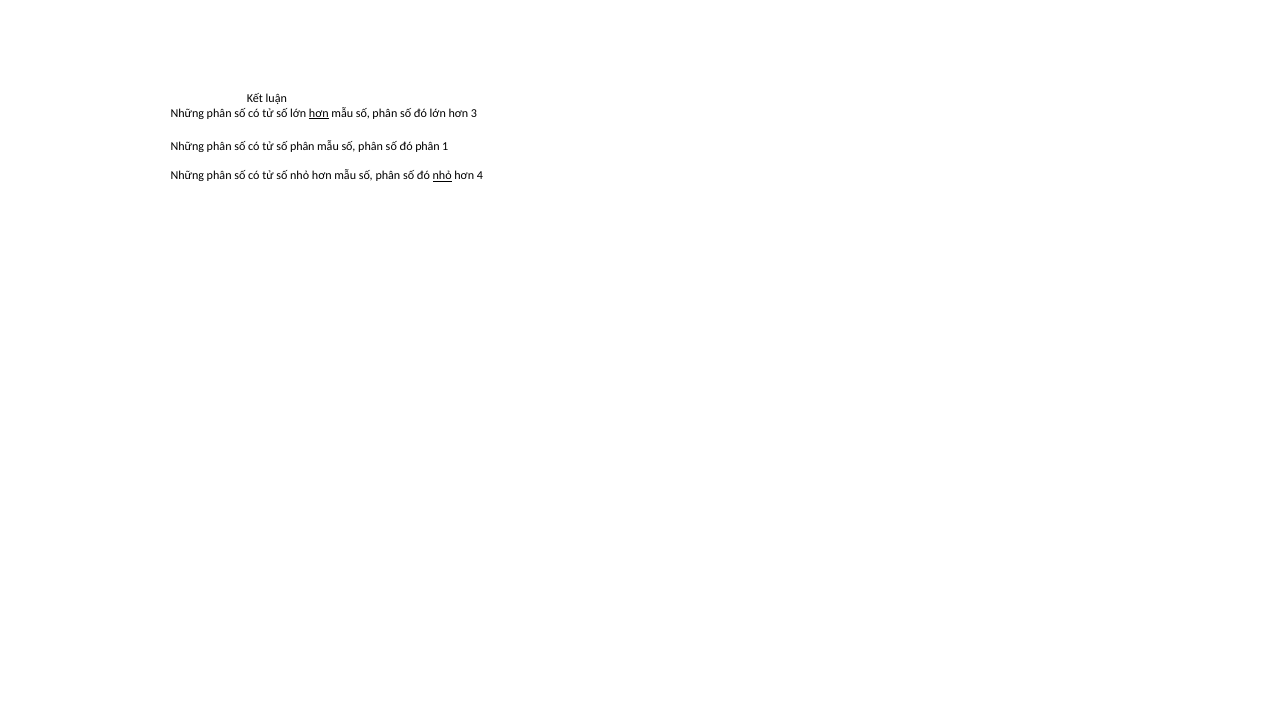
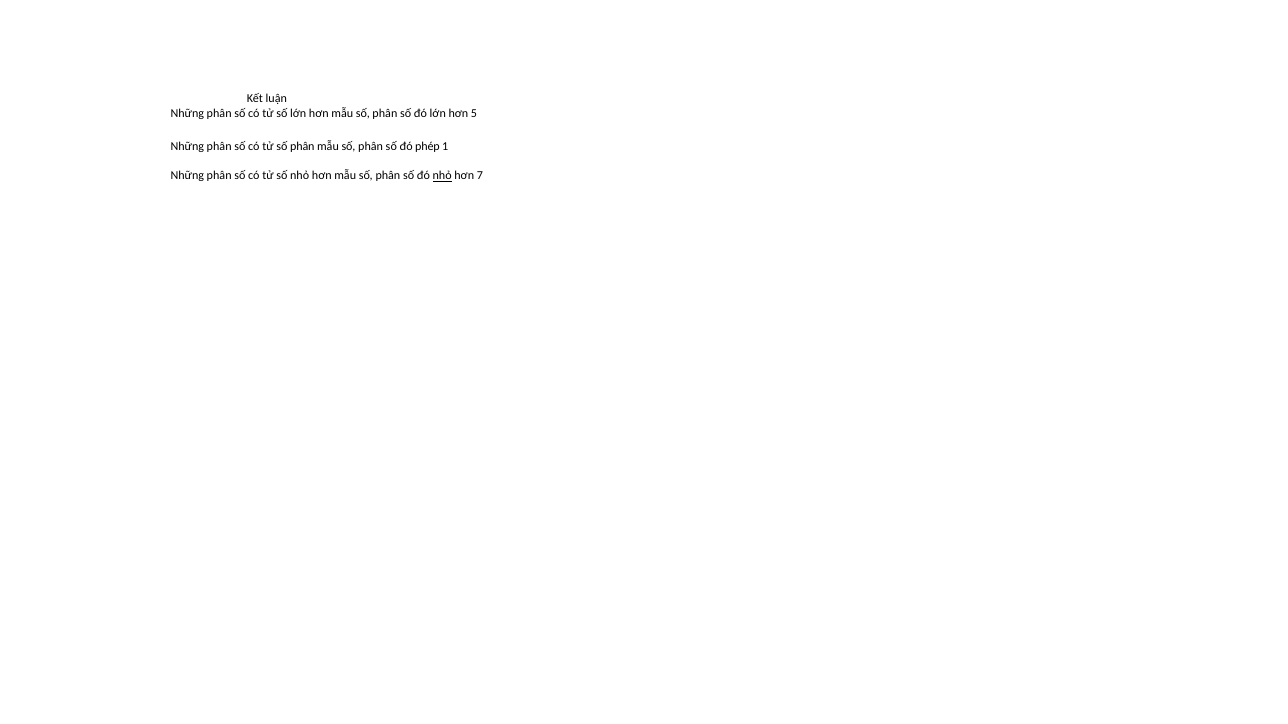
hơn at (319, 113) underline: present -> none
3: 3 -> 5
đó phân: phân -> phép
4: 4 -> 7
